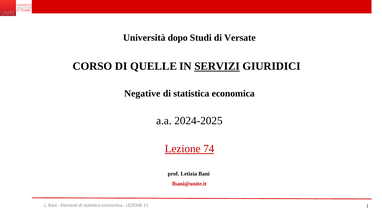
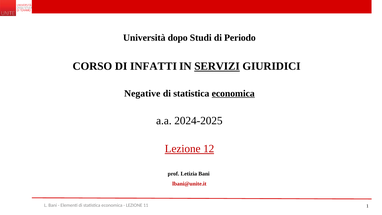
Versate: Versate -> Periodo
QUELLE: QUELLE -> INFATTI
economica at (233, 93) underline: none -> present
74: 74 -> 12
